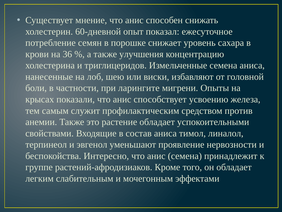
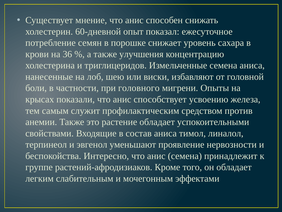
ларингите: ларингите -> головного
